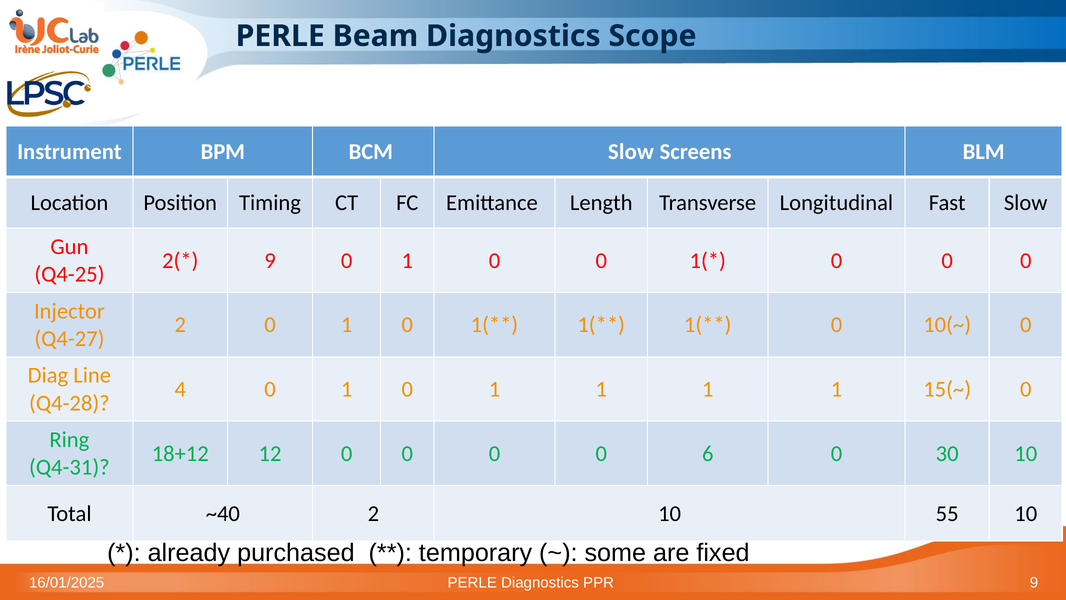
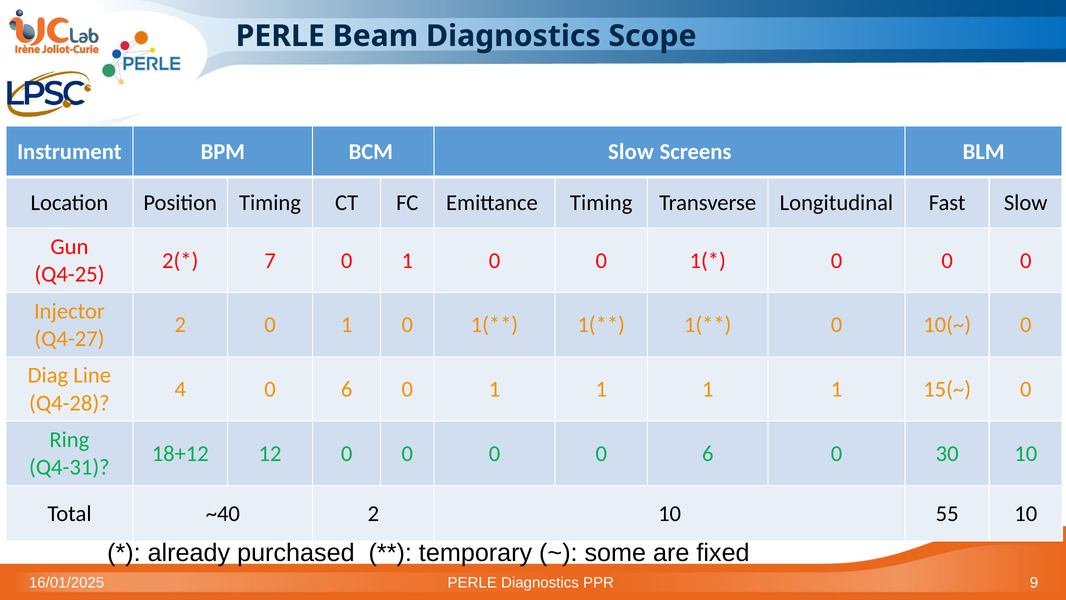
Emittance Length: Length -> Timing
9 at (270, 260): 9 -> 7
4 0 1: 1 -> 6
